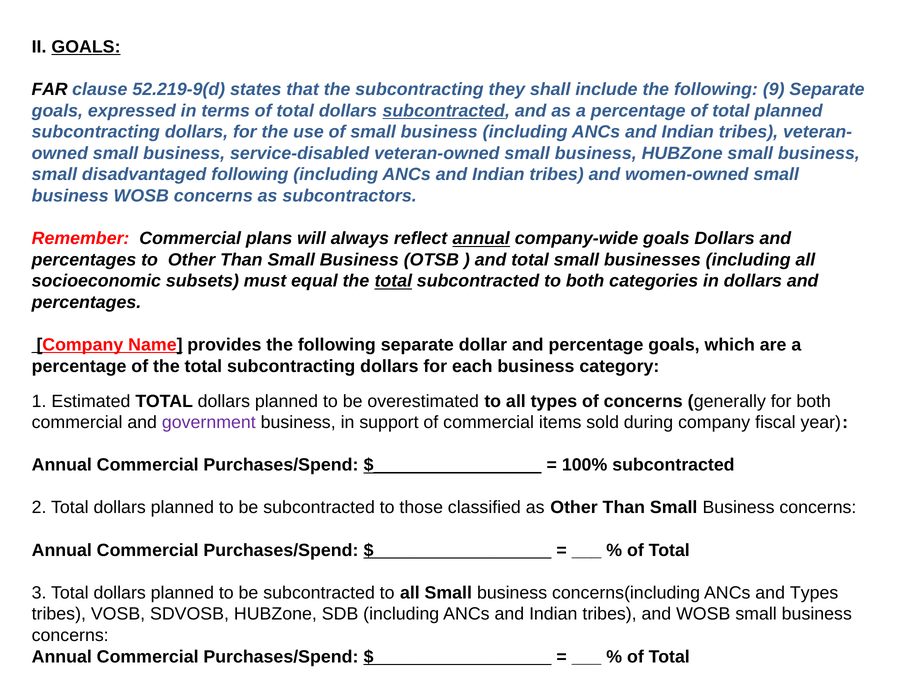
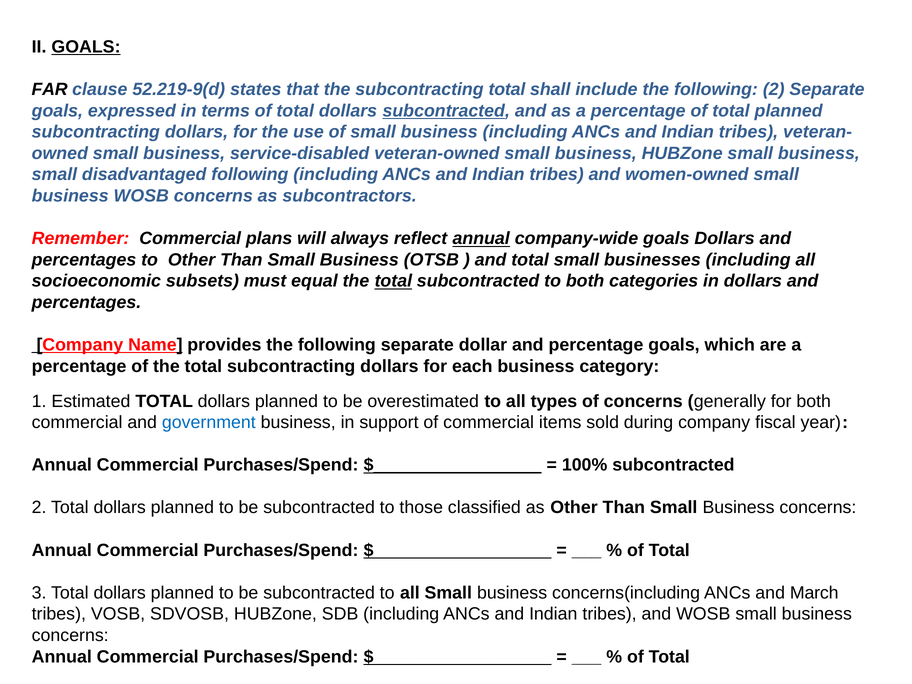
subcontracting they: they -> total
following 9: 9 -> 2
government colour: purple -> blue
and Types: Types -> March
